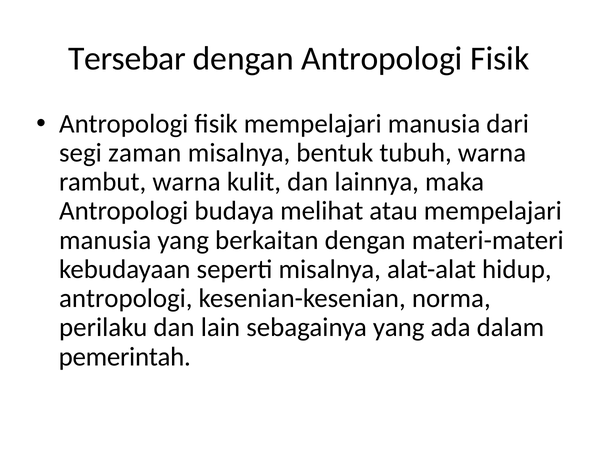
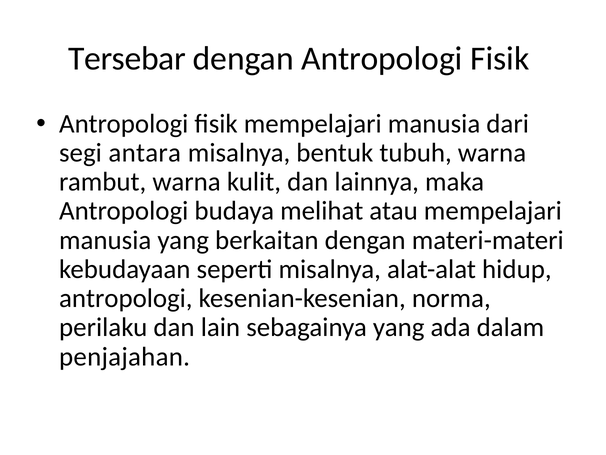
zaman: zaman -> antara
pemerintah: pemerintah -> penjajahan
